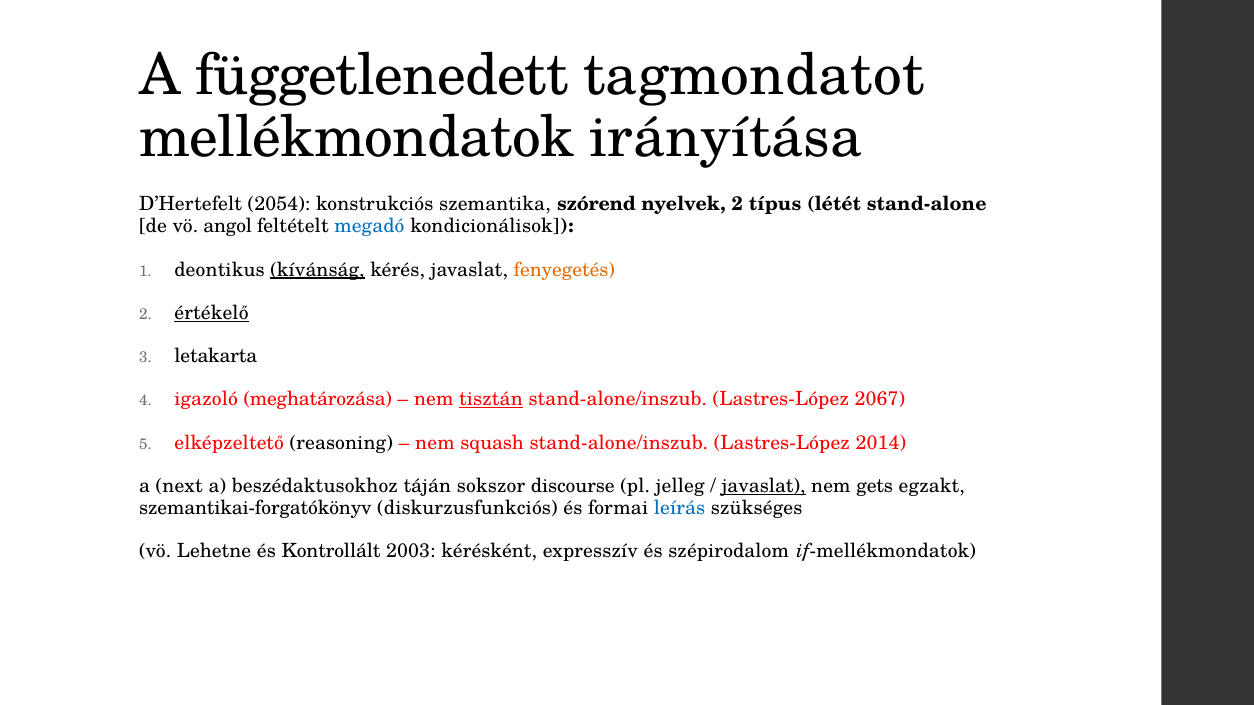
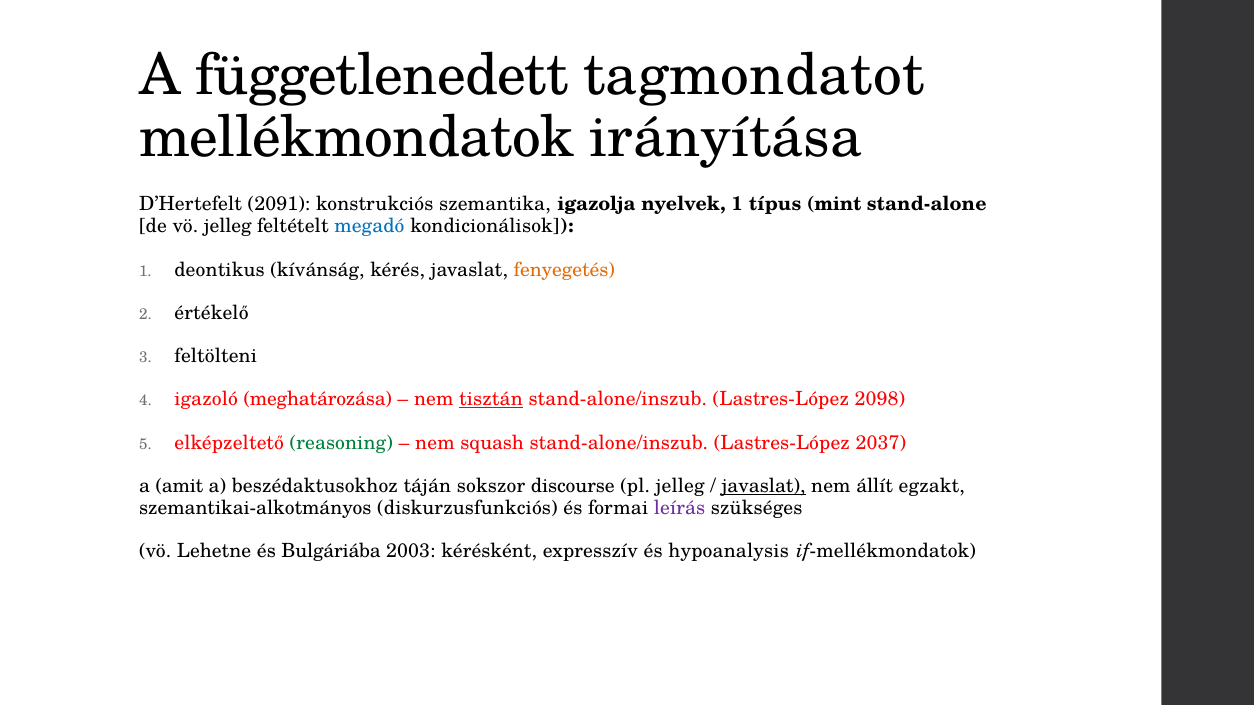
2054: 2054 -> 2091
szórend: szórend -> igazolja
nyelvek 2: 2 -> 1
létét: létét -> mint
vö angol: angol -> jelleg
kívánság underline: present -> none
értékelő underline: present -> none
letakarta: letakarta -> feltölteni
2067: 2067 -> 2098
reasoning colour: black -> green
2014: 2014 -> 2037
next: next -> amit
gets: gets -> állít
szemantikai-forgatókönyv: szemantikai-forgatókönyv -> szemantikai-alkotmányos
leírás colour: blue -> purple
Kontrollált: Kontrollált -> Bulgáriába
szépirodalom: szépirodalom -> hypoanalysis
